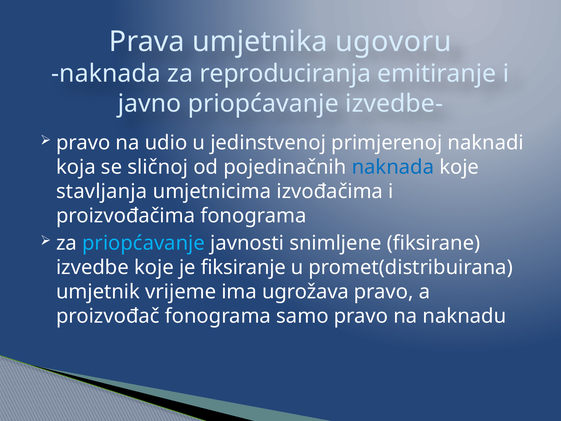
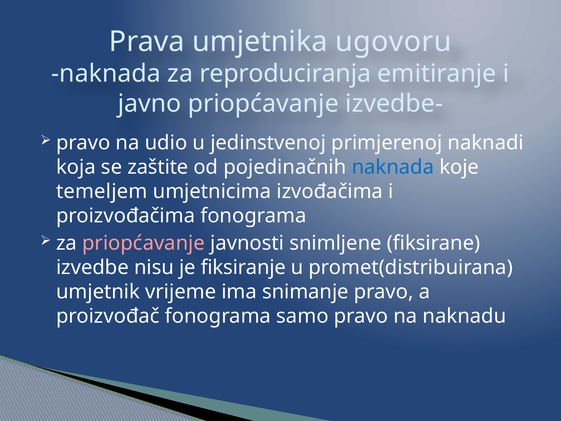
sličnoj: sličnoj -> zaštite
stavljanja: stavljanja -> temeljem
priopćavanje at (144, 243) colour: light blue -> pink
izvedbe koje: koje -> nisu
ugrožava: ugrožava -> snimanje
